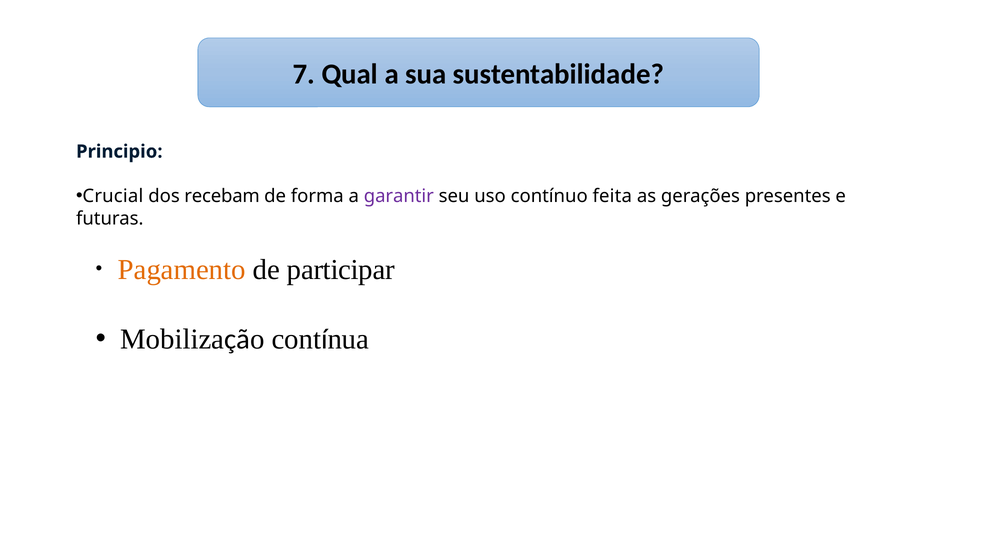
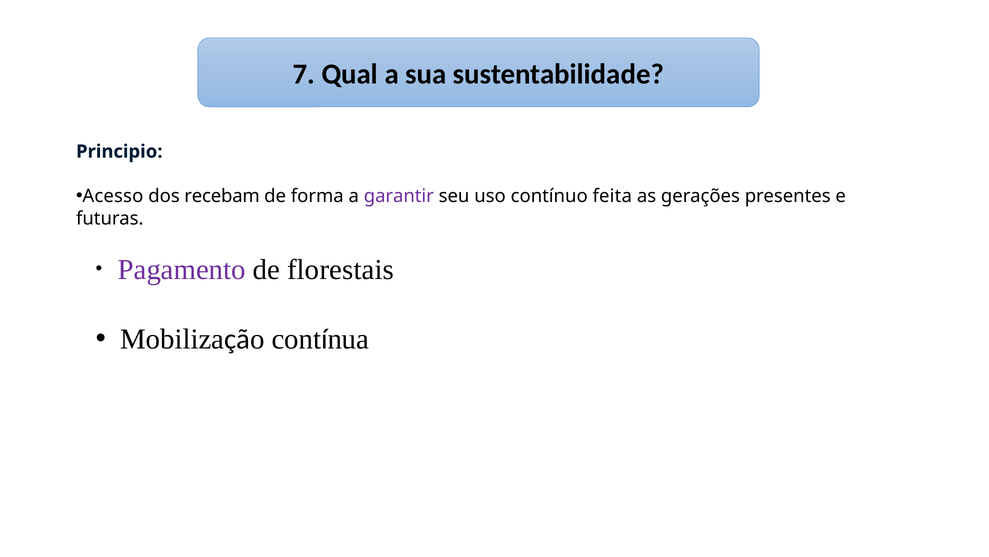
Crucial: Crucial -> Acesso
Pagamento colour: orange -> purple
participar: participar -> florestais
